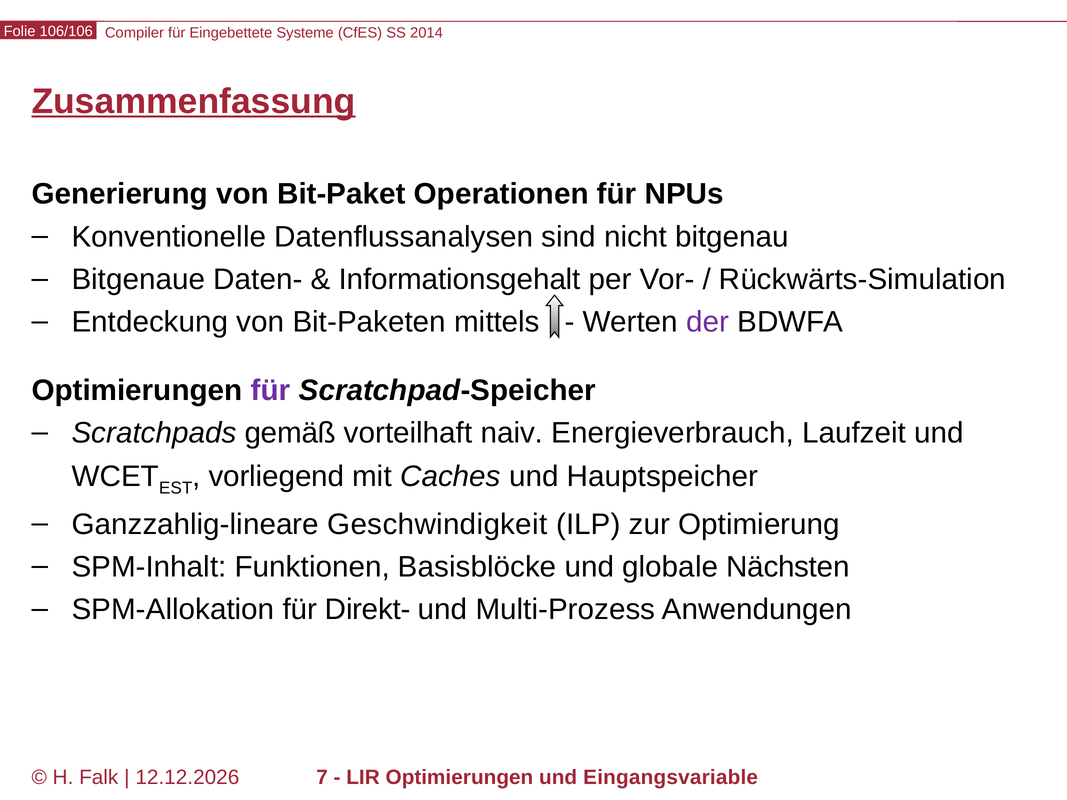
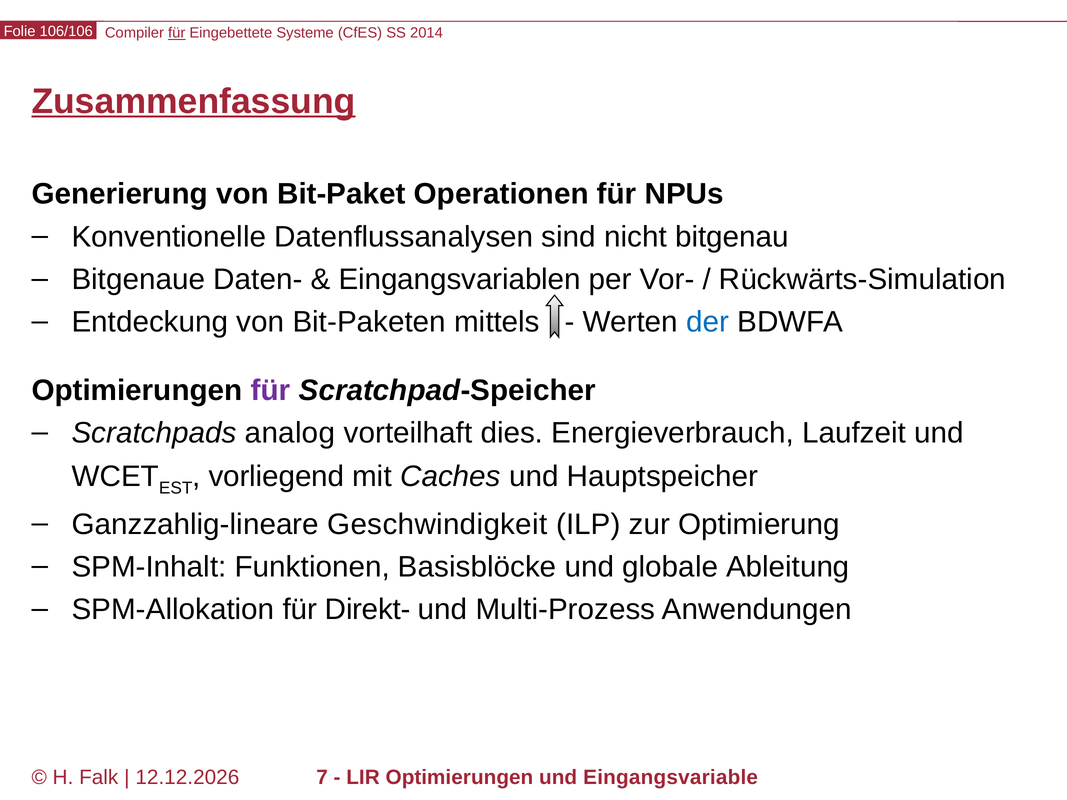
für at (177, 33) underline: none -> present
Informationsgehalt: Informationsgehalt -> Eingangsvariablen
der colour: purple -> blue
gemäß: gemäß -> analog
naiv: naiv -> dies
Nächsten: Nächsten -> Ableitung
